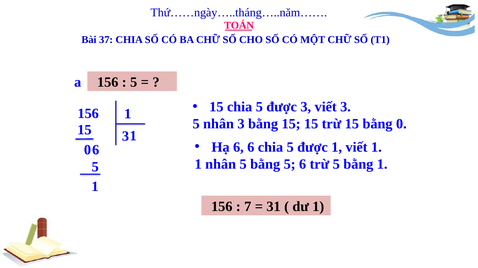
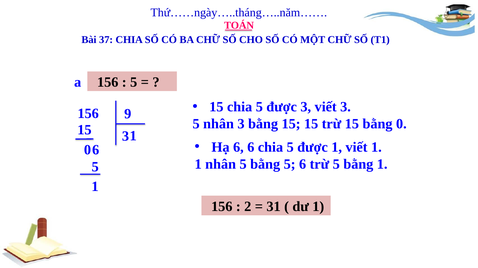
156 1: 1 -> 9
7: 7 -> 2
